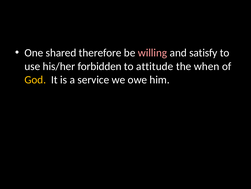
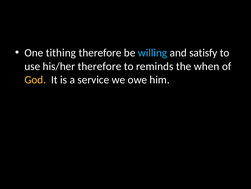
shared: shared -> tithing
willing colour: pink -> light blue
his/her forbidden: forbidden -> therefore
attitude: attitude -> reminds
